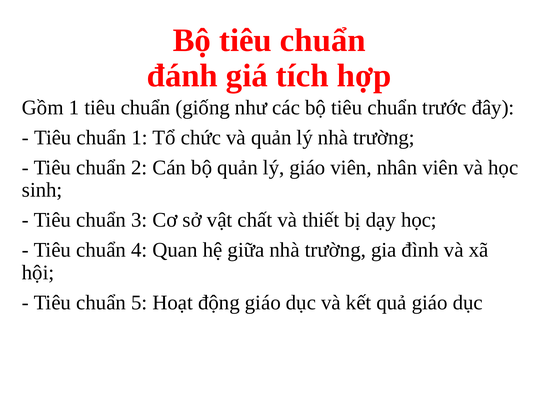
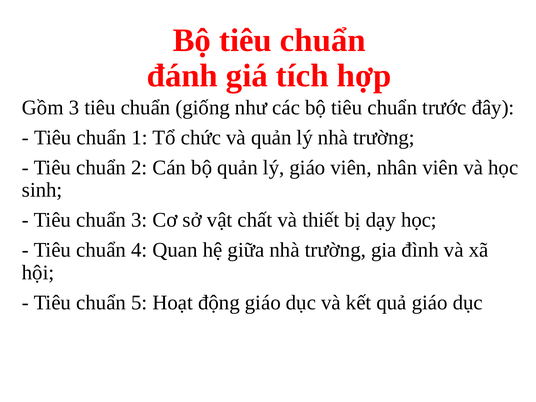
Gồm 1: 1 -> 3
